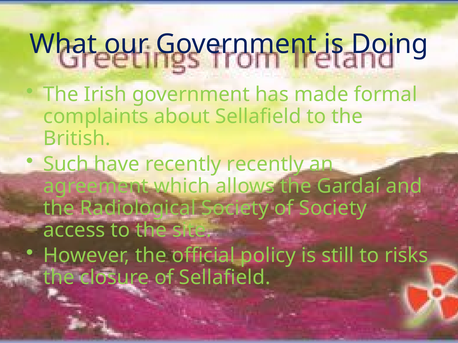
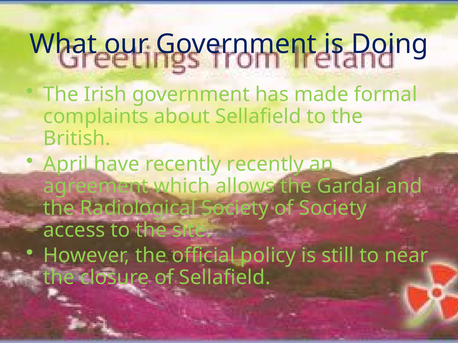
Such: Such -> April
risks: risks -> near
